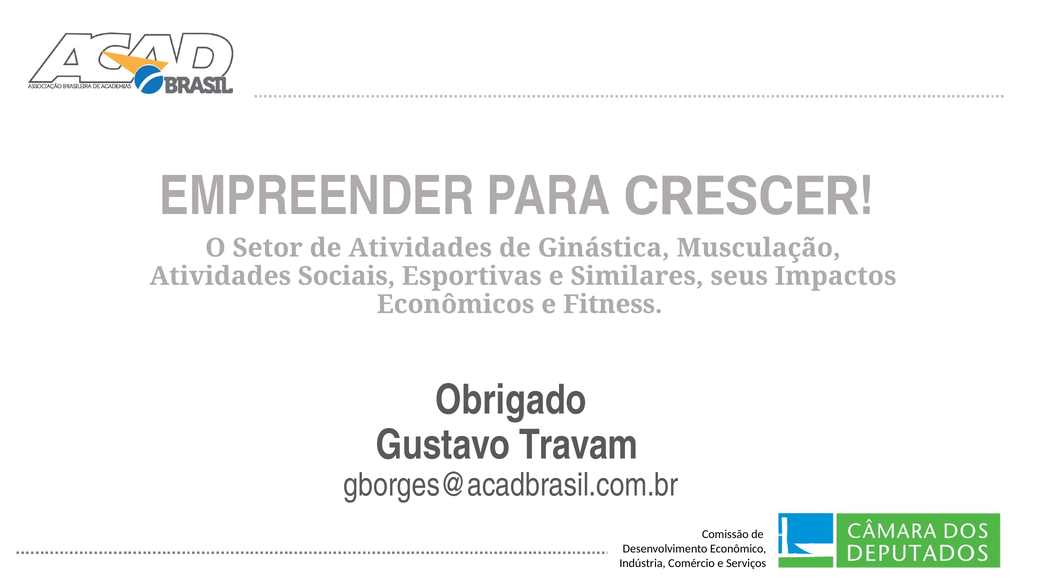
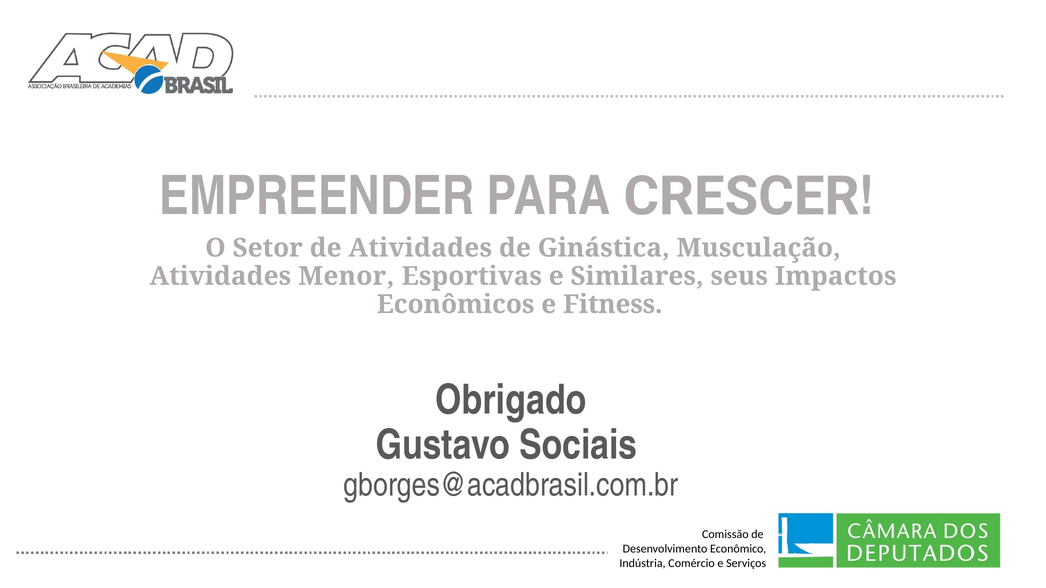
Sociais: Sociais -> Menor
Travam: Travam -> Sociais
